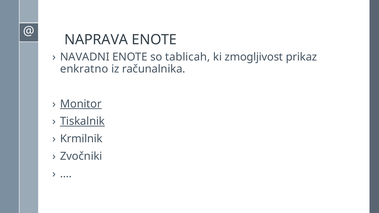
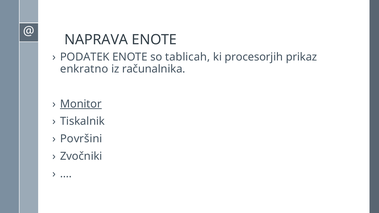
NAVADNI: NAVADNI -> PODATEK
zmogljivost: zmogljivost -> procesorjih
Tiskalnik underline: present -> none
Krmilnik: Krmilnik -> Površini
